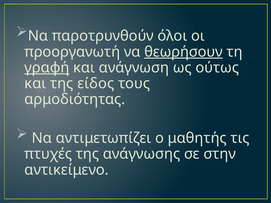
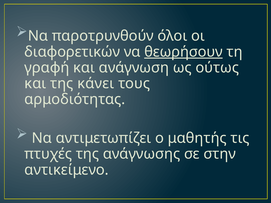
προοργανωτή: προοργανωτή -> διαφορετικών
γραφή underline: present -> none
είδος: είδος -> κάνει
